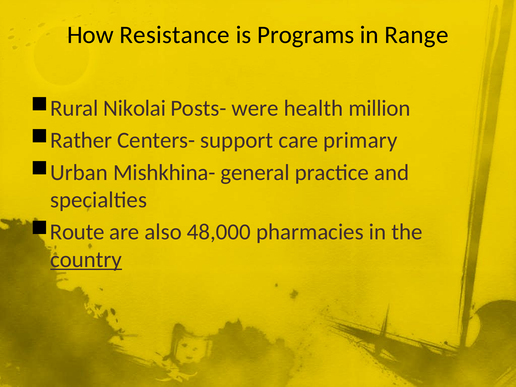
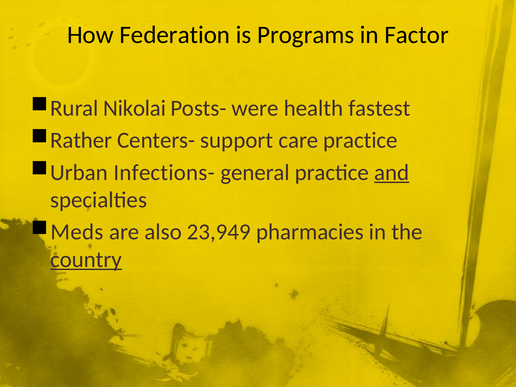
Resistance: Resistance -> Federation
Range: Range -> Factor
million: million -> fastest
care primary: primary -> practice
Mishkhina-: Mishkhina- -> Infections-
and underline: none -> present
Route: Route -> Meds
48,000: 48,000 -> 23,949
